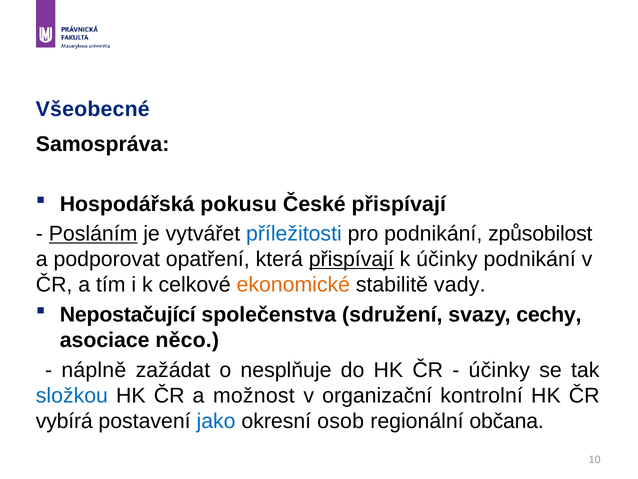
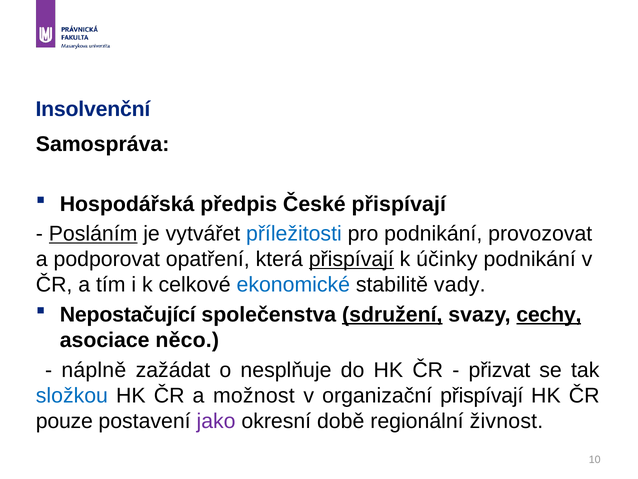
Všeobecné: Všeobecné -> Insolvenční
pokusu: pokusu -> předpis
způsobilost: způsobilost -> provozovat
ekonomické colour: orange -> blue
sdružení underline: none -> present
cechy underline: none -> present
účinky at (499, 370): účinky -> přizvat
organizační kontrolní: kontrolní -> přispívají
vybírá: vybírá -> pouze
jako colour: blue -> purple
osob: osob -> době
občana: občana -> živnost
